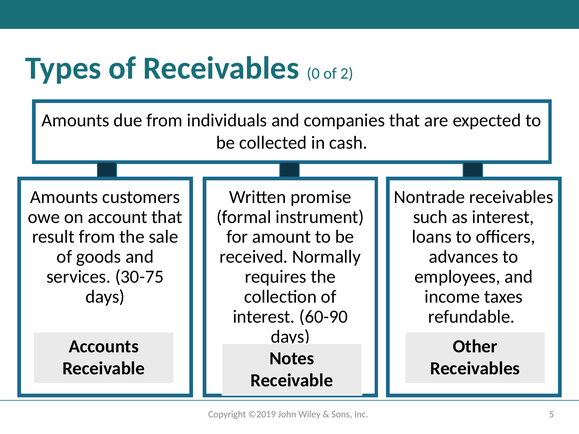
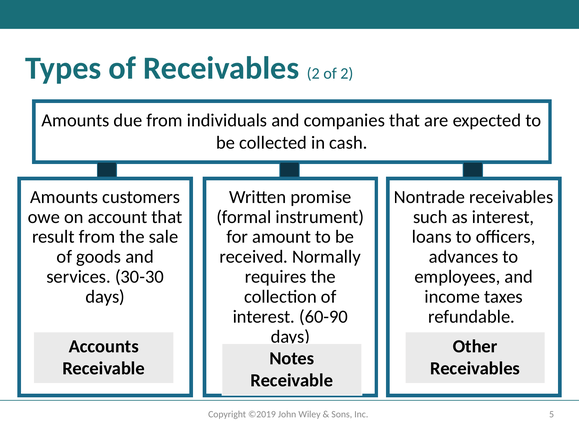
Receivables 0: 0 -> 2
30-75: 30-75 -> 30-30
